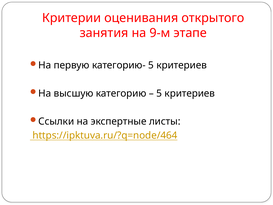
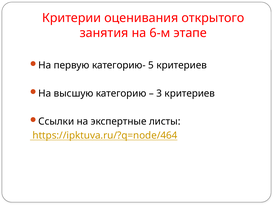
9-м: 9-м -> 6-м
5 at (159, 93): 5 -> 3
